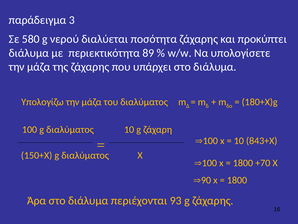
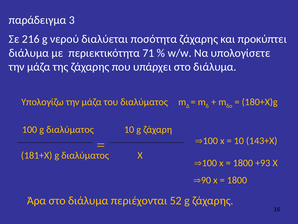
580: 580 -> 216
89: 89 -> 71
843+Χ: 843+Χ -> 143+Χ
150+Χ: 150+Χ -> 181+Χ
+70: +70 -> +93
93: 93 -> 52
